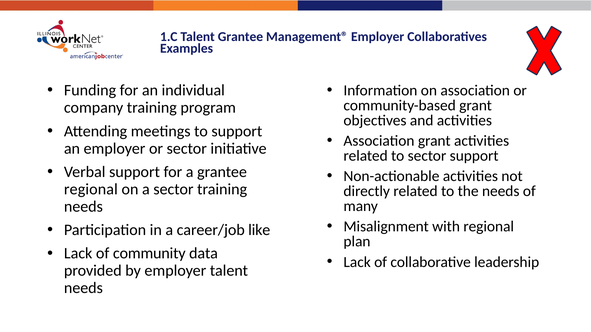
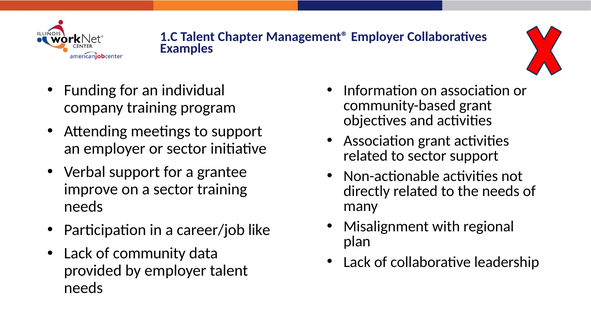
Talent Grantee: Grantee -> Chapter
regional at (91, 189): regional -> improve
